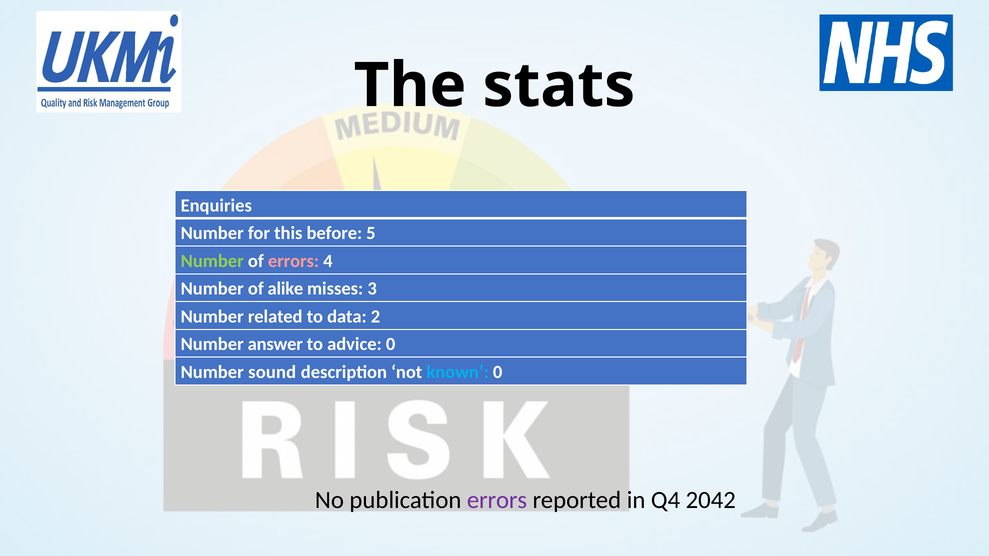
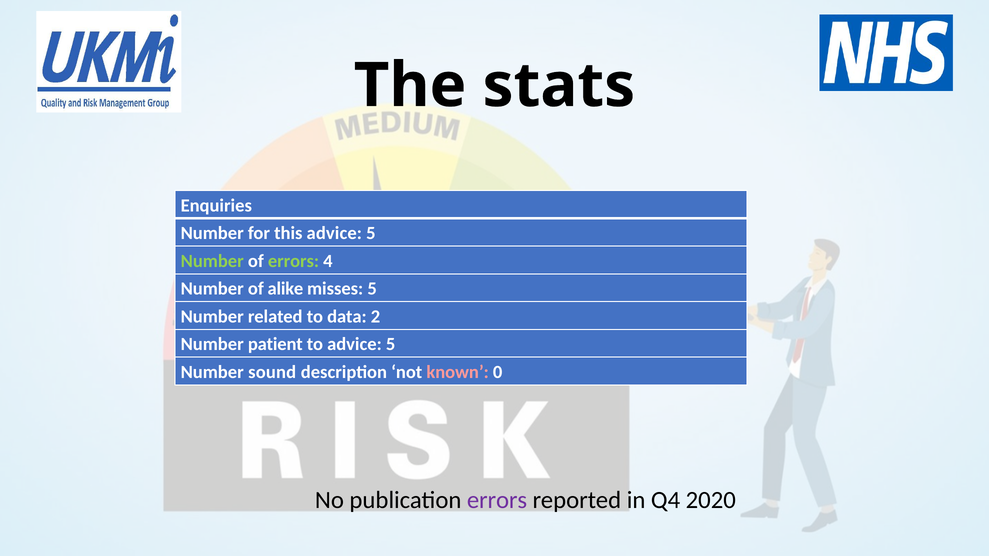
this before: before -> advice
errors at (293, 261) colour: pink -> light green
misses 3: 3 -> 5
answer: answer -> patient
to advice 0: 0 -> 5
known colour: light blue -> pink
2042: 2042 -> 2020
